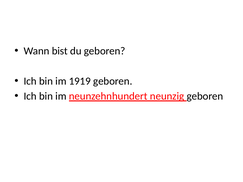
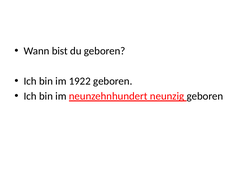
1919: 1919 -> 1922
